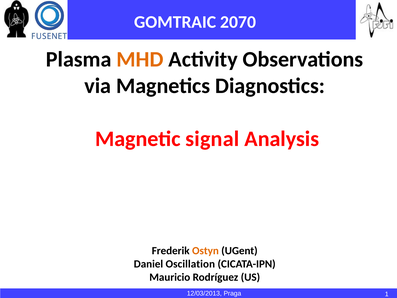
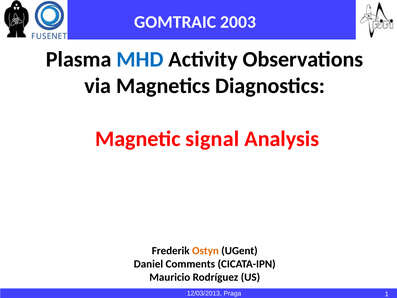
2070: 2070 -> 2003
MHD colour: orange -> blue
Oscillation: Oscillation -> Comments
